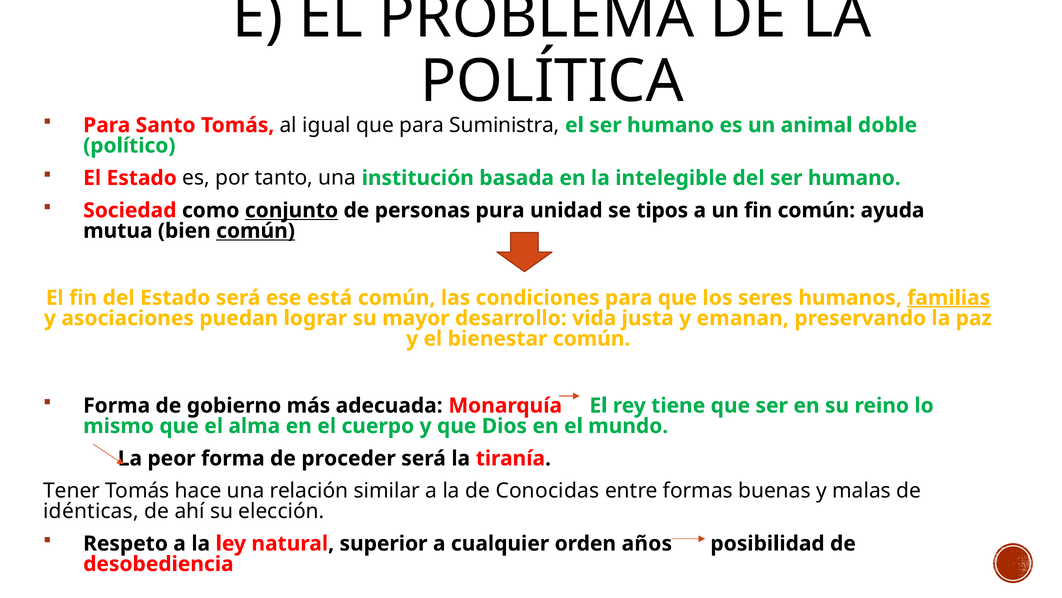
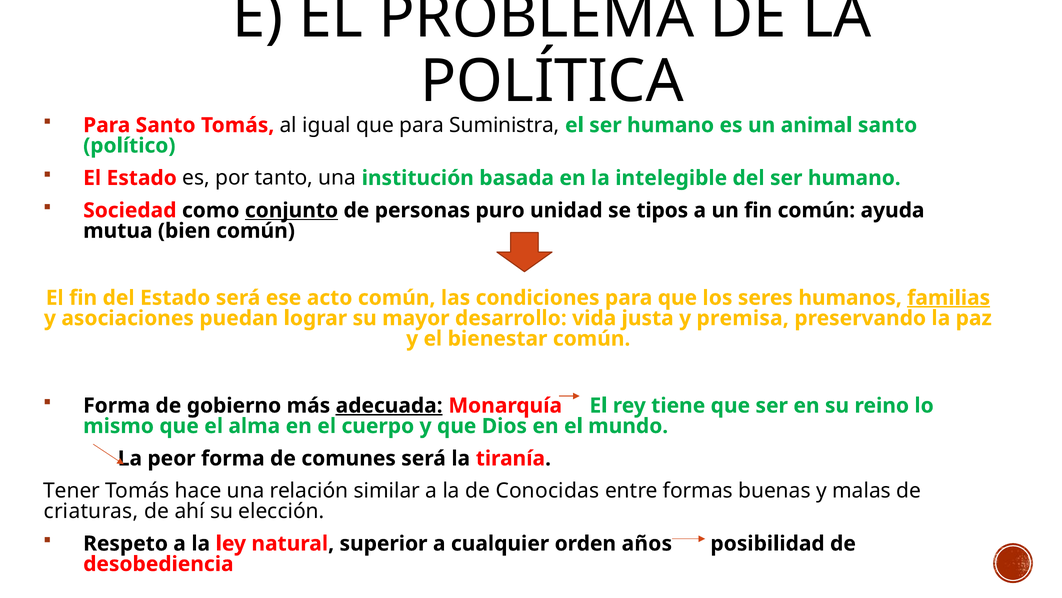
animal doble: doble -> santo
pura: pura -> puro
común at (256, 231) underline: present -> none
está: está -> acto
emanan: emanan -> premisa
adecuada underline: none -> present
proceder: proceder -> comunes
idénticas: idénticas -> criaturas
